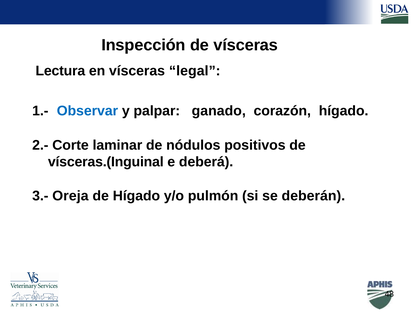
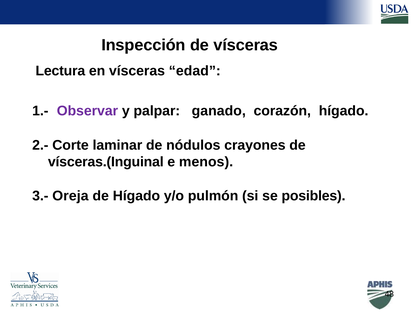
legal: legal -> edad
Observar colour: blue -> purple
positivos: positivos -> crayones
deberá: deberá -> menos
deberán: deberán -> posibles
